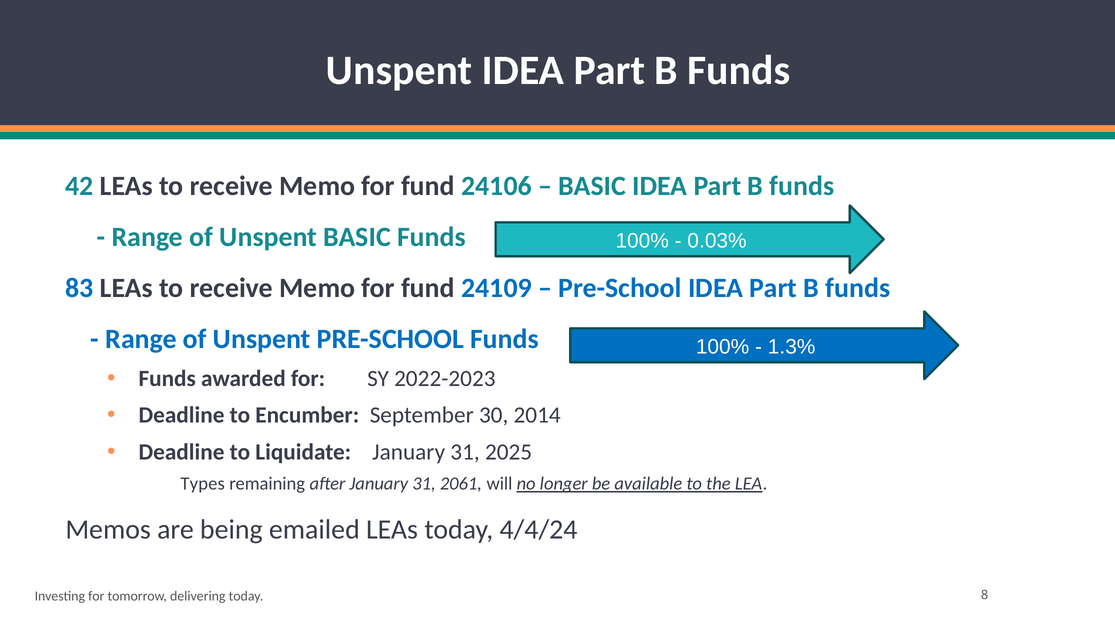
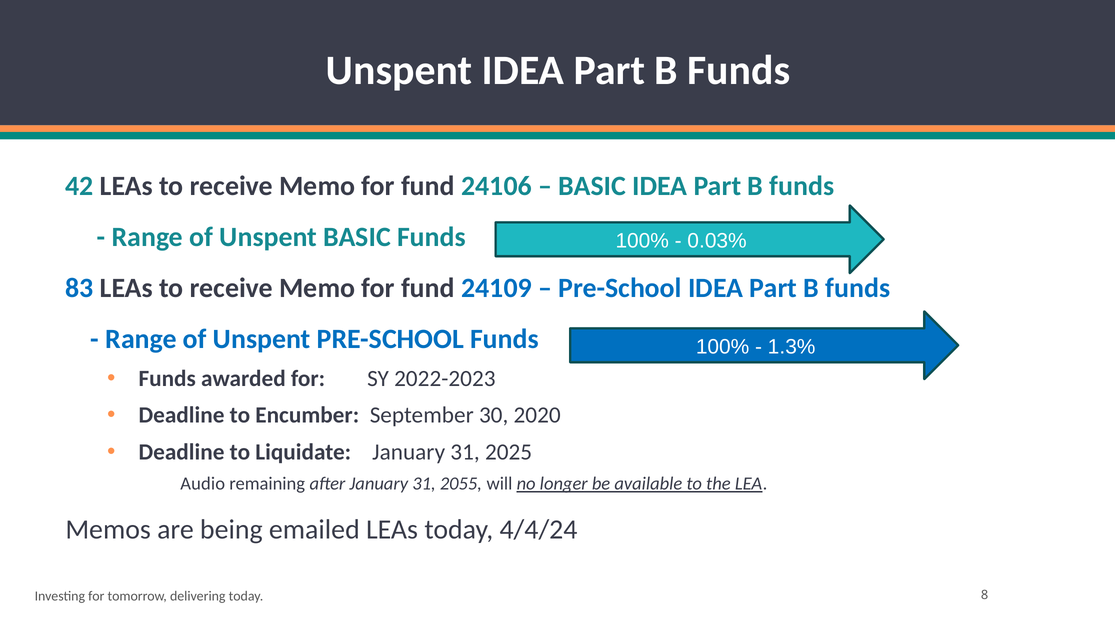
2014: 2014 -> 2020
Types: Types -> Audio
2061: 2061 -> 2055
